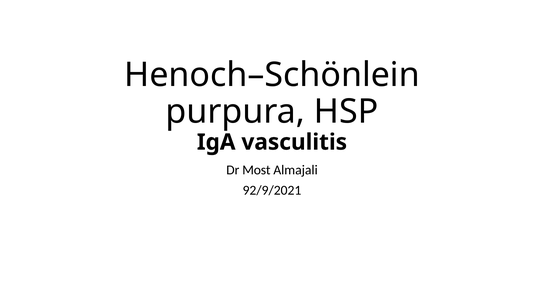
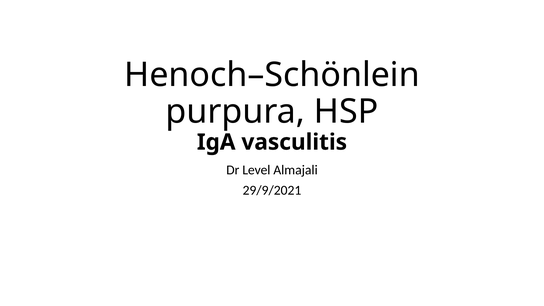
Most: Most -> Level
92/9/2021: 92/9/2021 -> 29/9/2021
